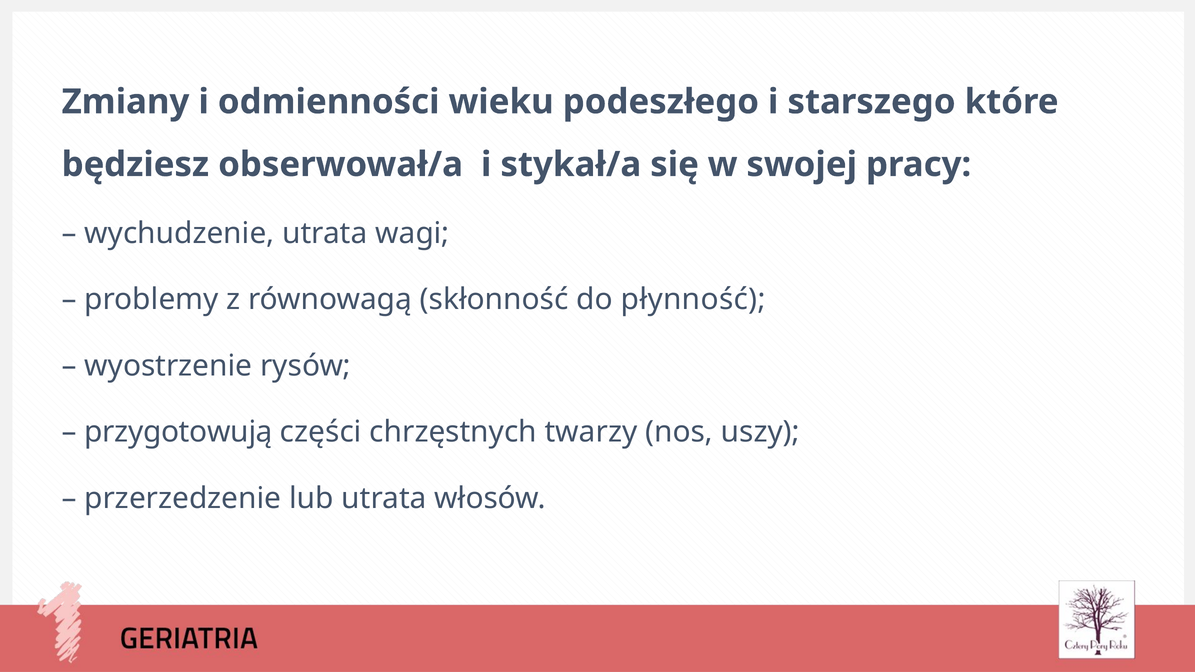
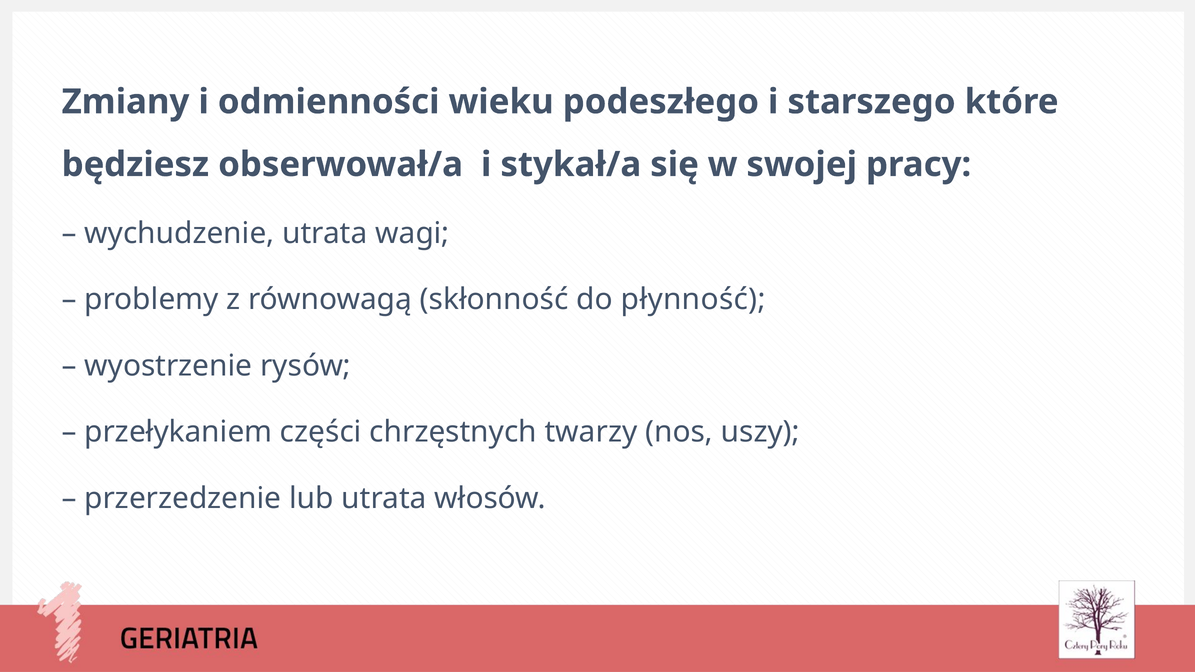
przygotowują: przygotowują -> przełykaniem
